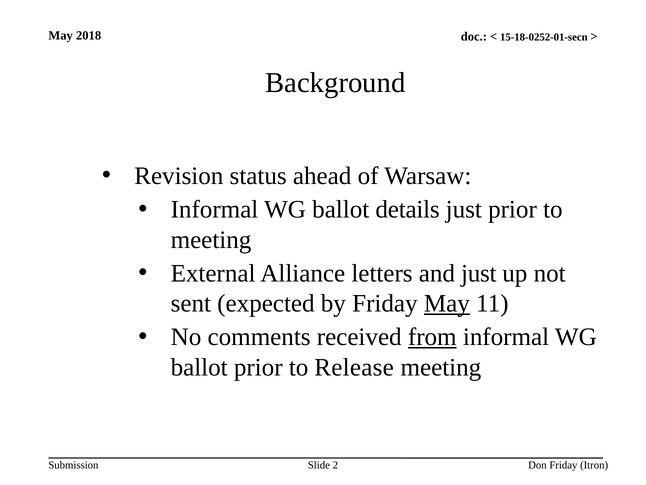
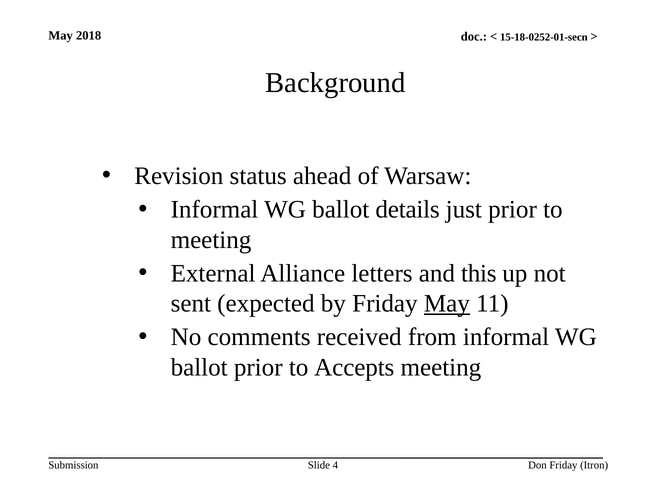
and just: just -> this
from underline: present -> none
Release: Release -> Accepts
2: 2 -> 4
